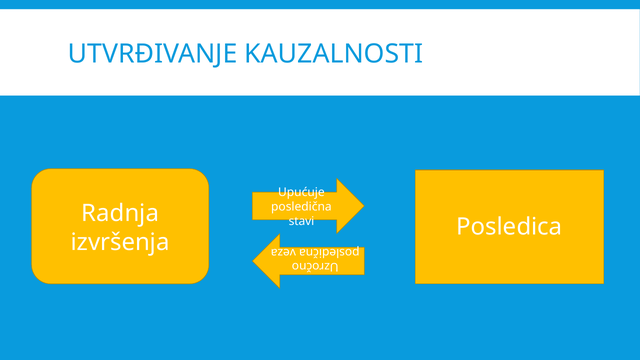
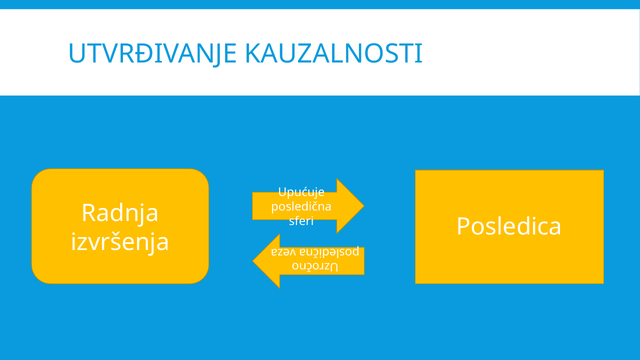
stavi: stavi -> sferi
